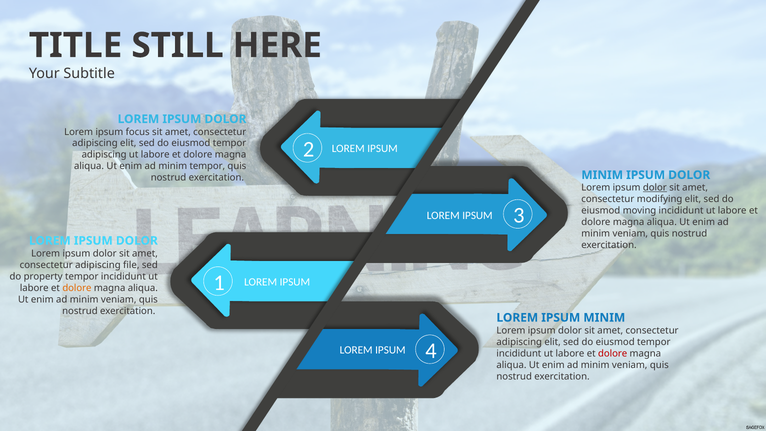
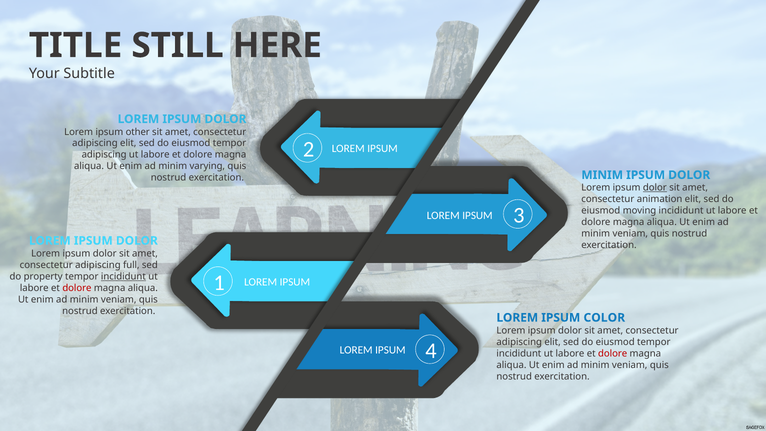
focus: focus -> other
minim tempor: tempor -> varying
modifying: modifying -> animation
file: file -> full
incididunt at (123, 276) underline: none -> present
dolore at (77, 288) colour: orange -> red
MINIM at (604, 318): MINIM -> COLOR
